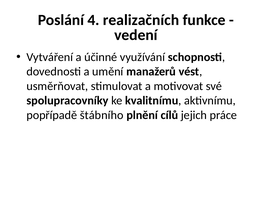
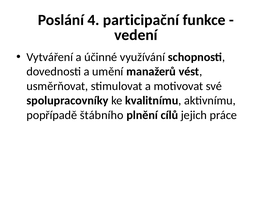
realizačních: realizačních -> participační
